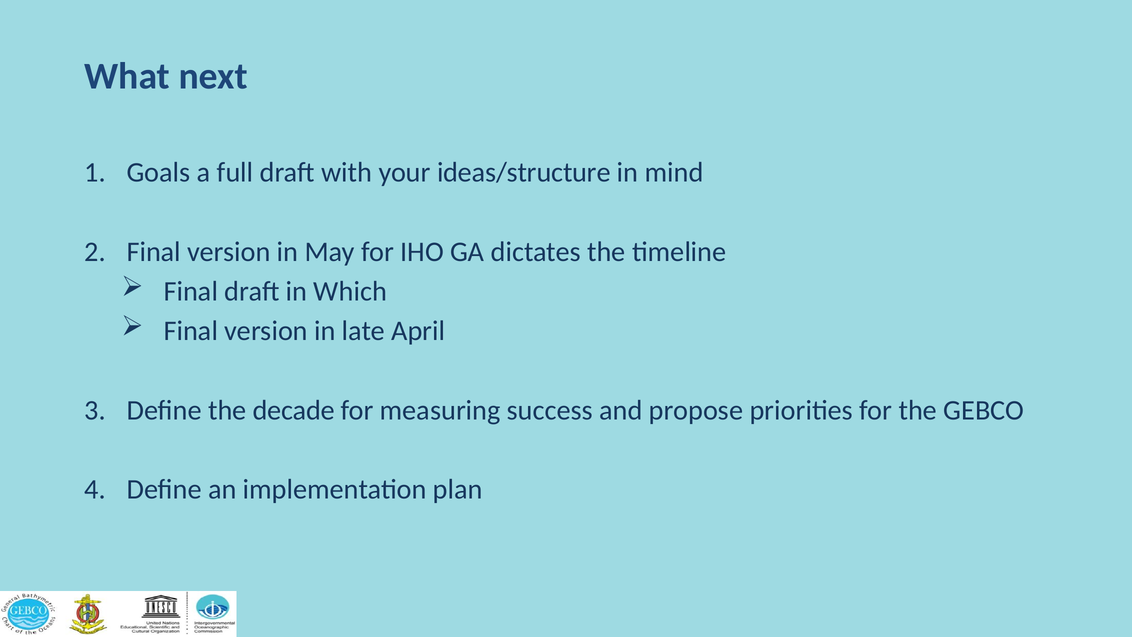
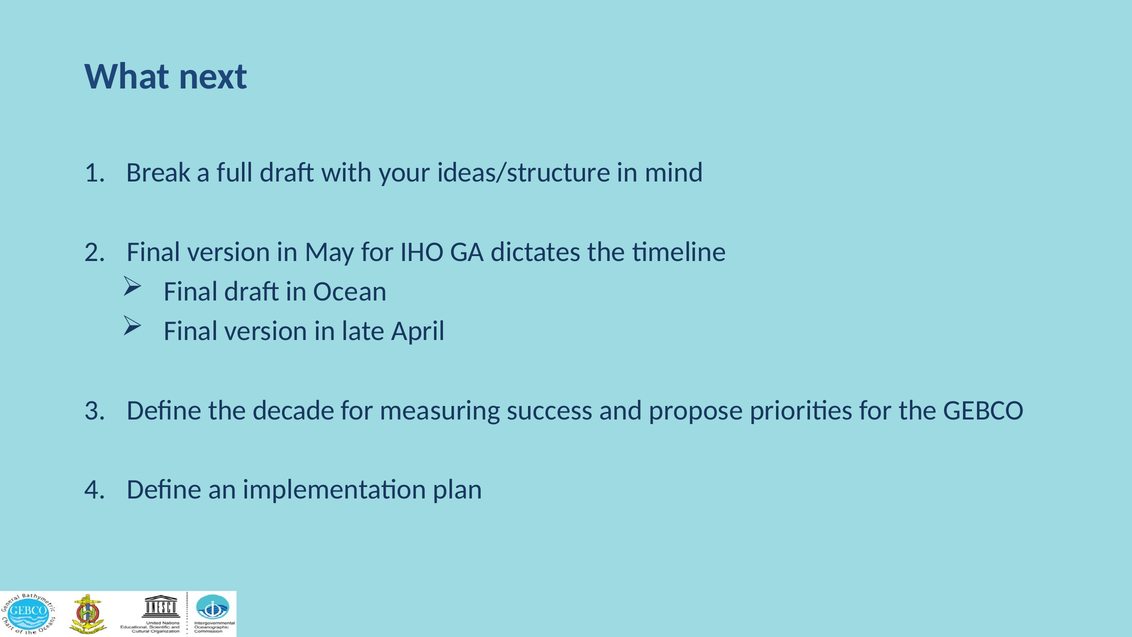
Goals: Goals -> Break
Which: Which -> Ocean
